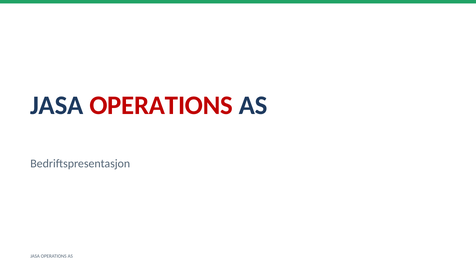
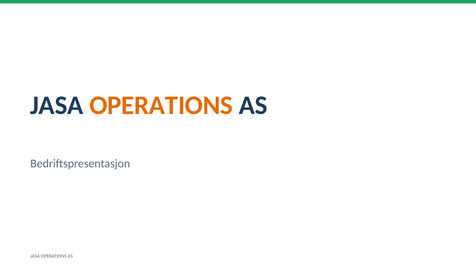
OPERATIONS at (161, 106) colour: red -> orange
